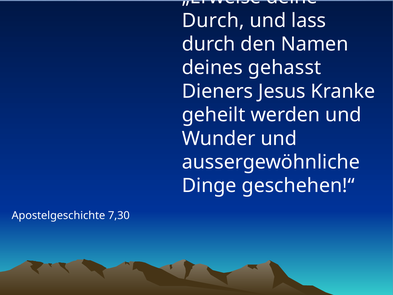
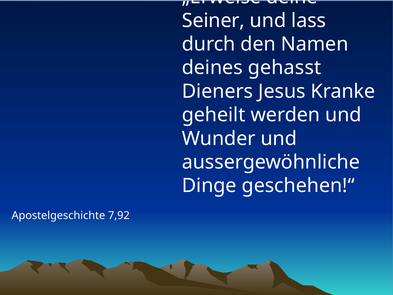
Durch at (213, 21): Durch -> Seiner
7,30: 7,30 -> 7,92
